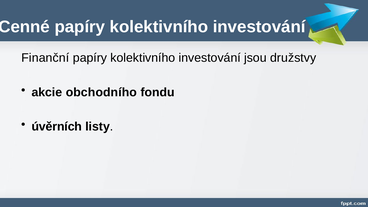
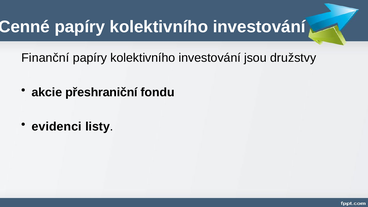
obchodního: obchodního -> přeshraniční
úvěrních: úvěrních -> evidenci
